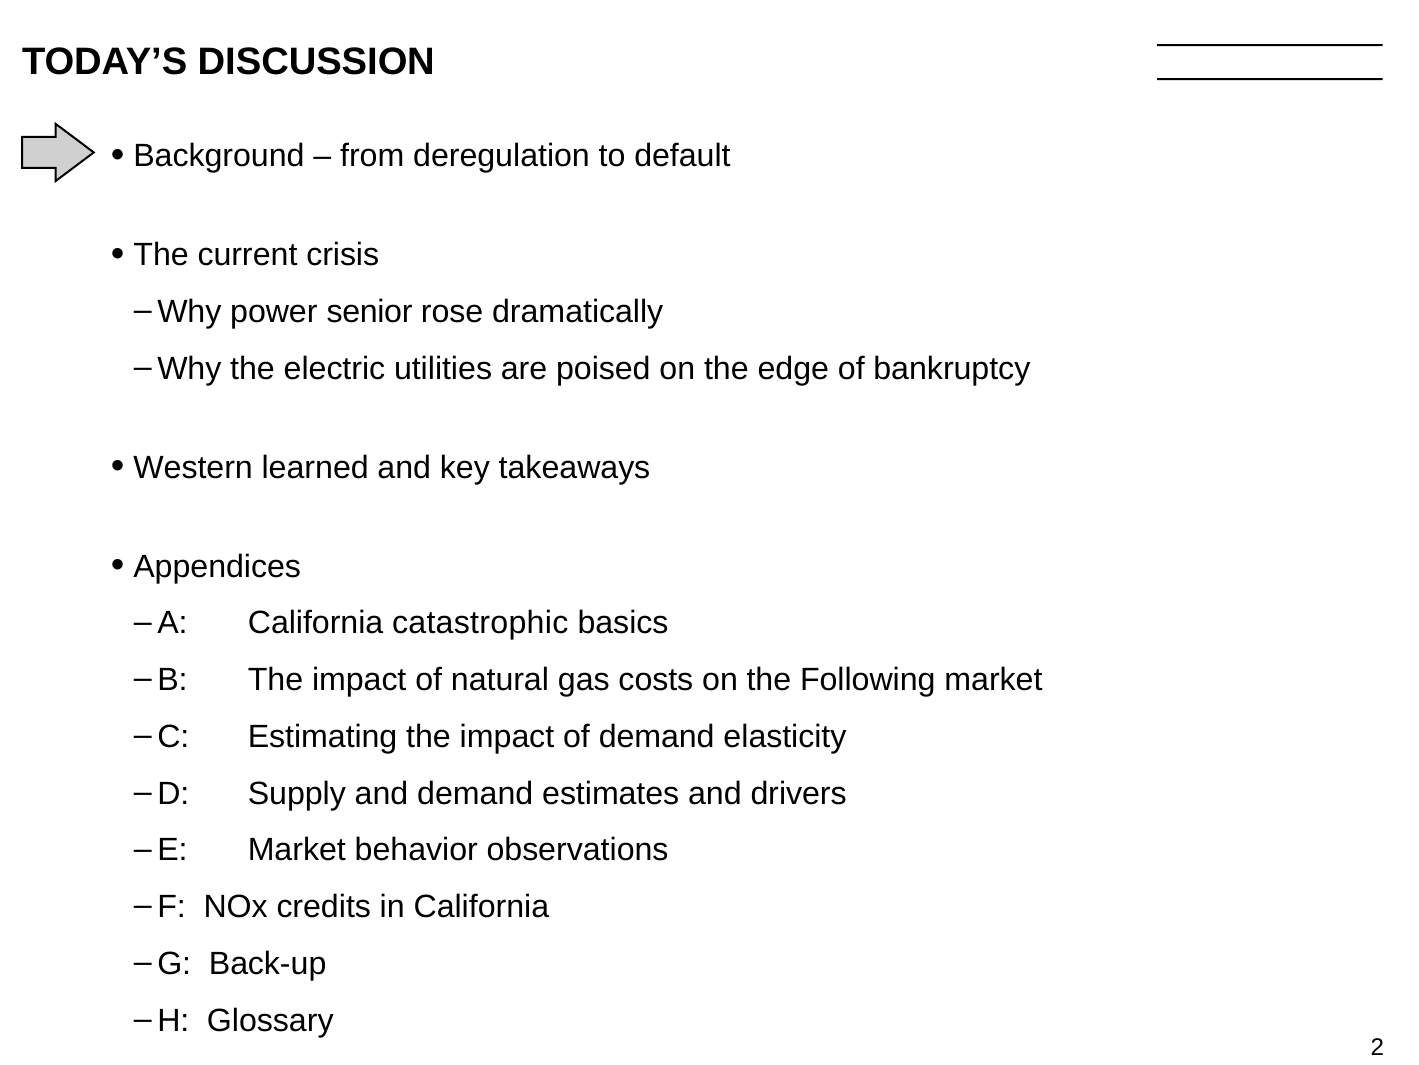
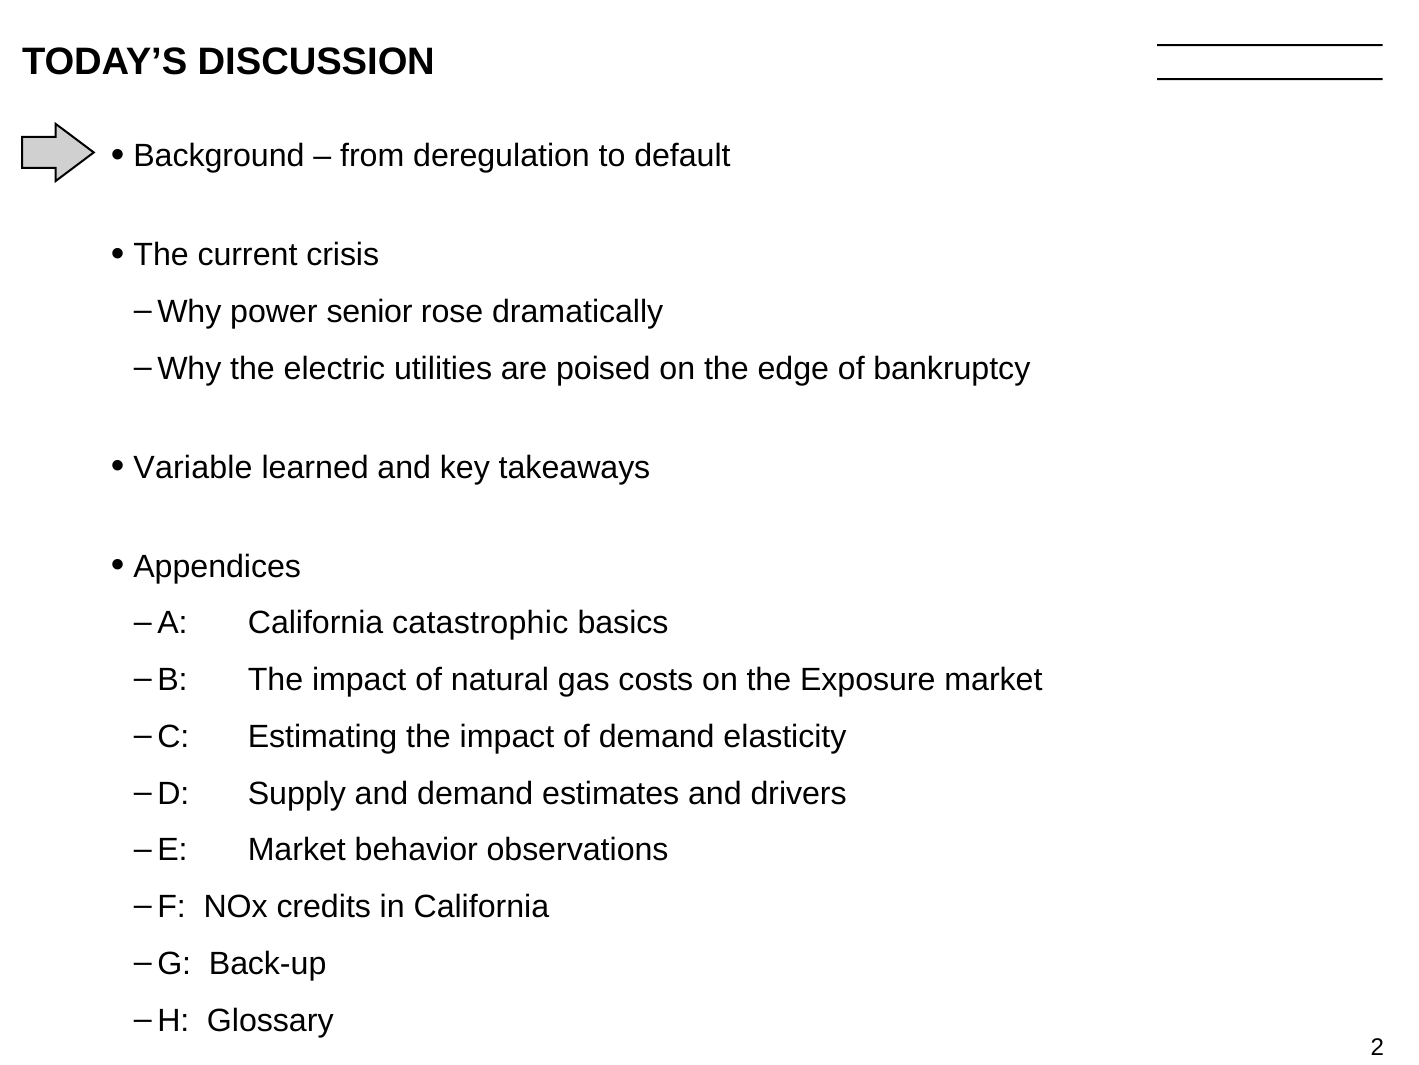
Western: Western -> Variable
Following: Following -> Exposure
